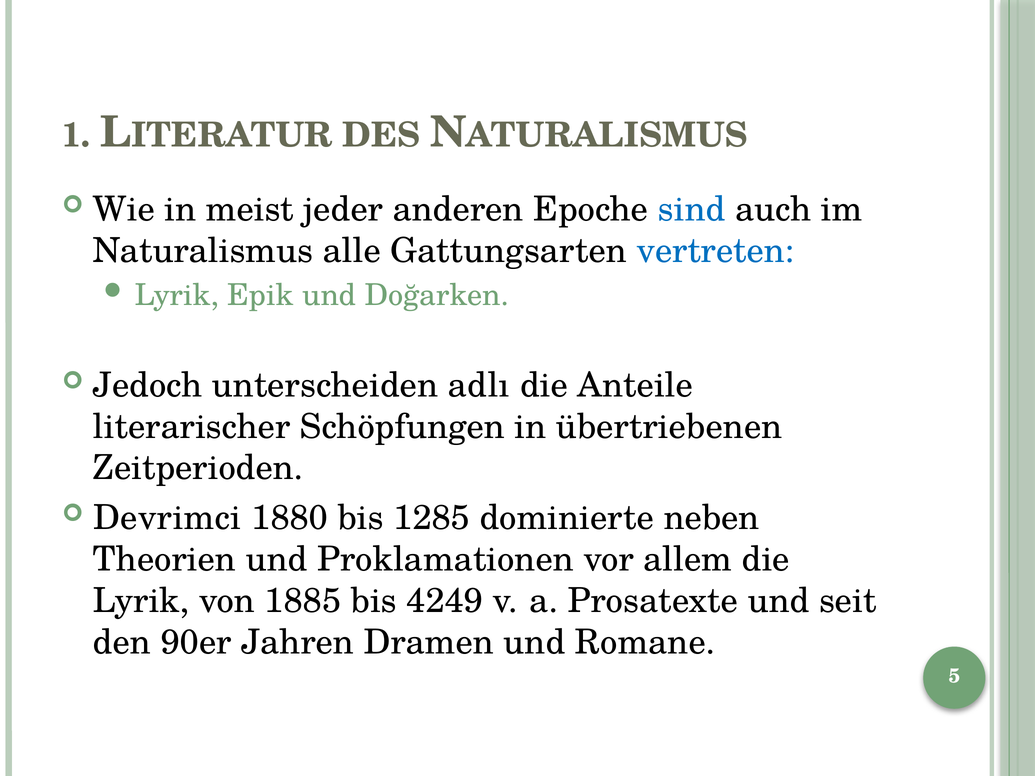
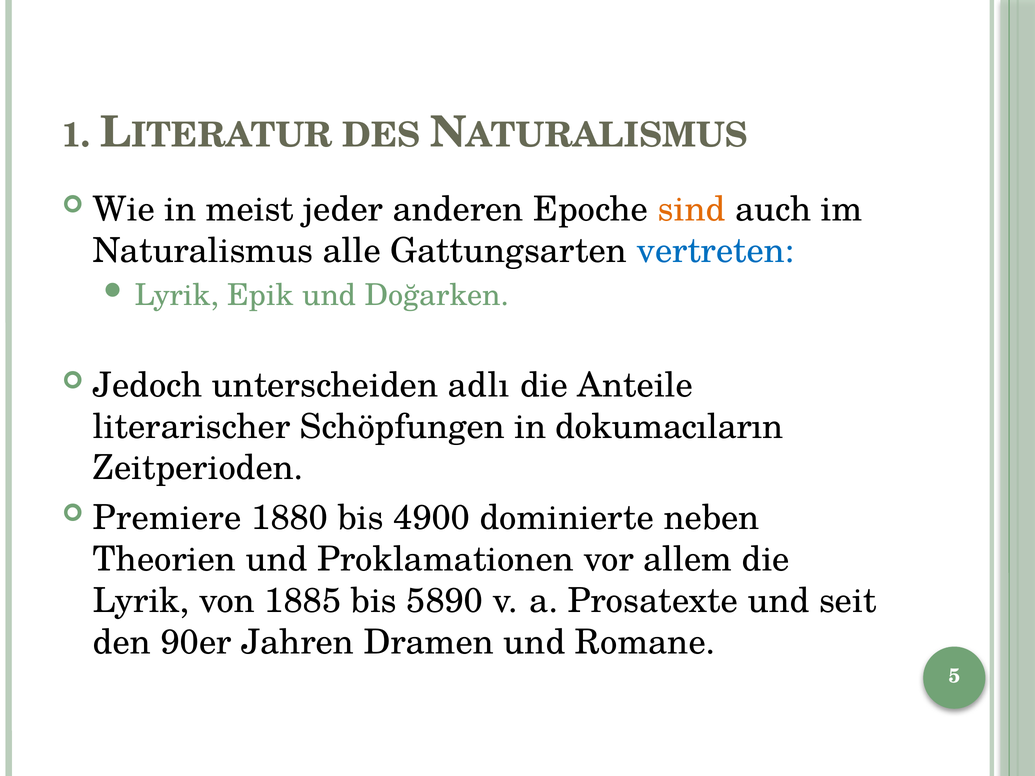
sind colour: blue -> orange
übertriebenen: übertriebenen -> dokumacıların
Devrimci: Devrimci -> Premiere
1285: 1285 -> 4900
4249: 4249 -> 5890
